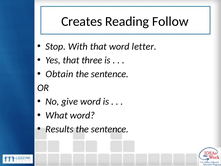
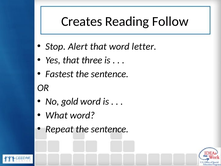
With: With -> Alert
Obtain: Obtain -> Fastest
give: give -> gold
Results: Results -> Repeat
